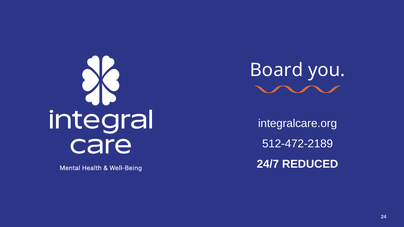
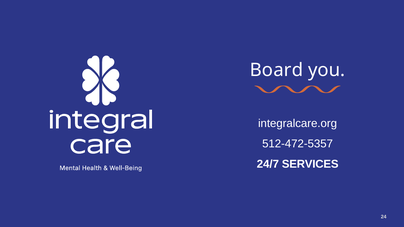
512-472-2189: 512-472-2189 -> 512-472-5357
REDUCED: REDUCED -> SERVICES
